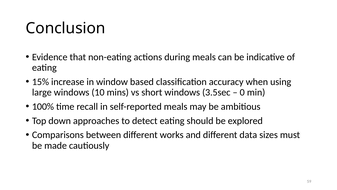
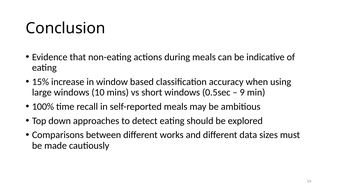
3.5sec: 3.5sec -> 0.5sec
0: 0 -> 9
